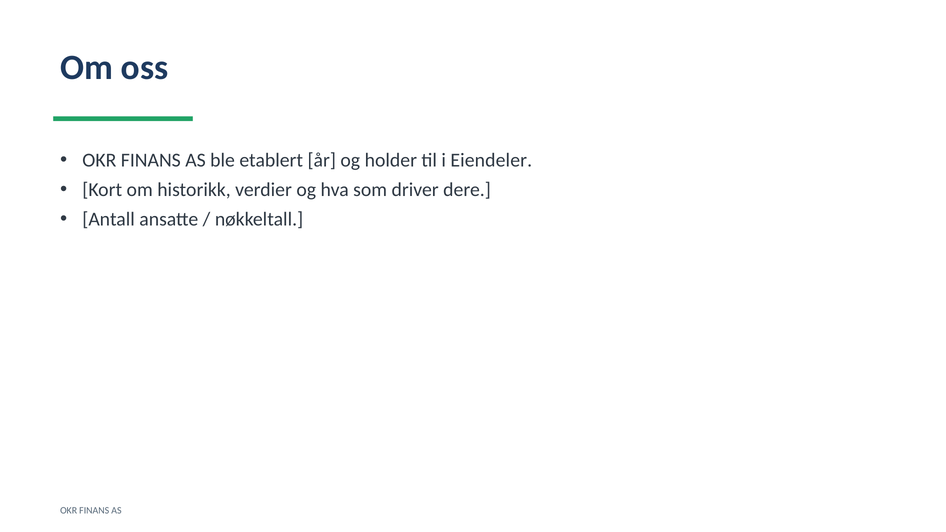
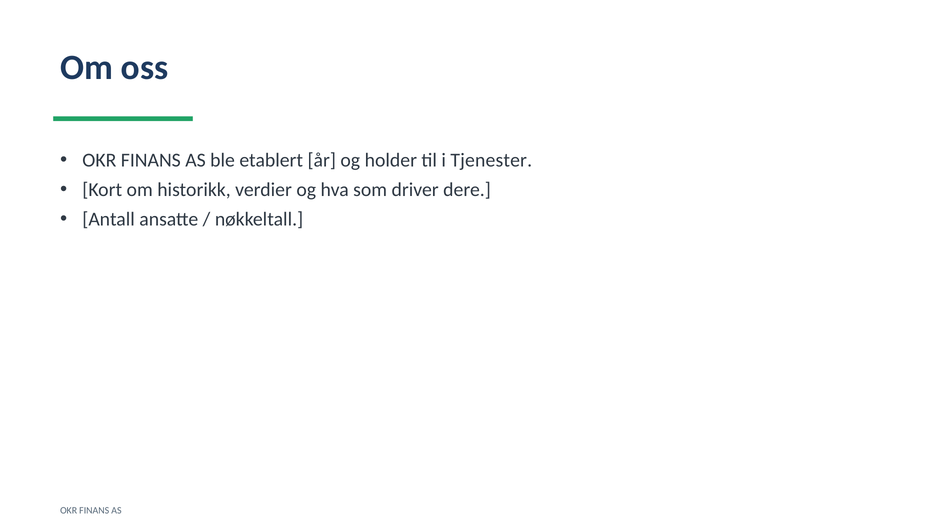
Eiendeler: Eiendeler -> Tjenester
